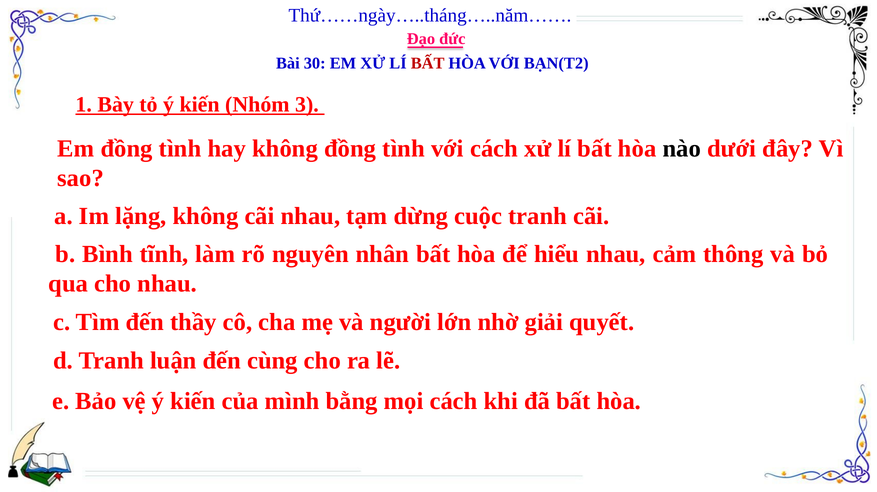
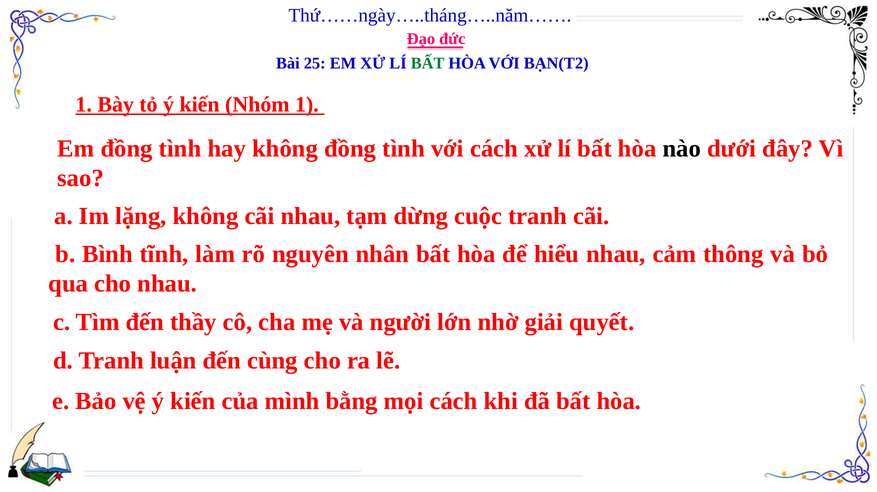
30: 30 -> 25
BẤT at (428, 63) colour: red -> green
Nhóm 3: 3 -> 1
